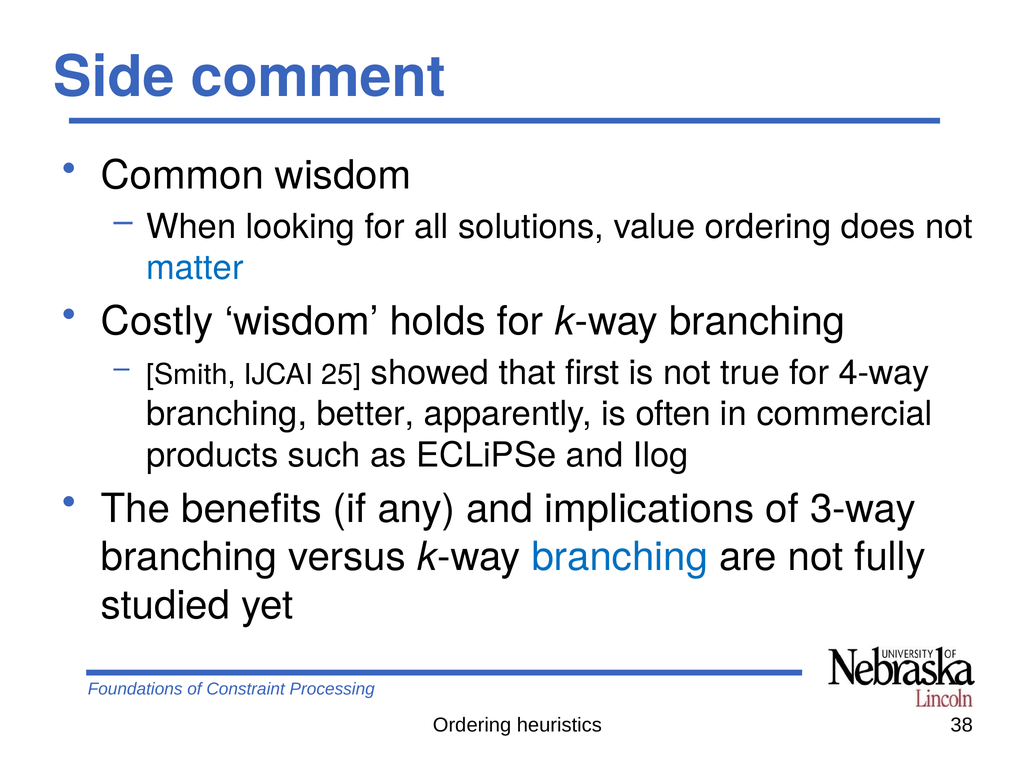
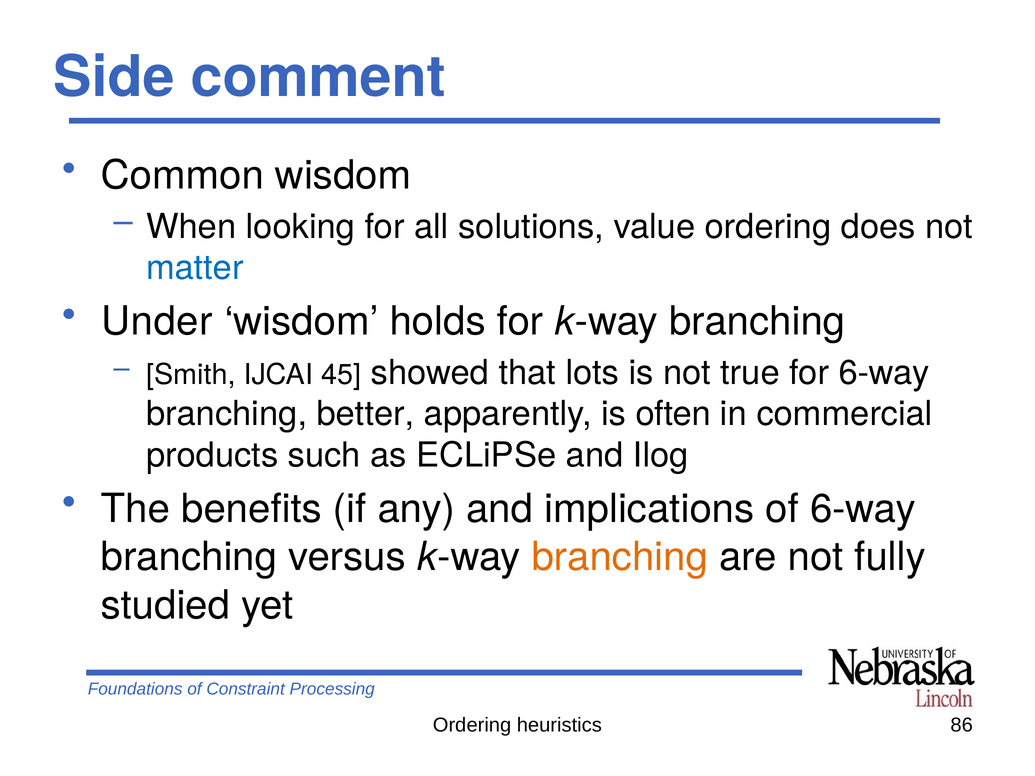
Costly: Costly -> Under
25: 25 -> 45
first: first -> lots
for 4-way: 4-way -> 6-way
of 3-way: 3-way -> 6-way
branching at (620, 557) colour: blue -> orange
38: 38 -> 86
